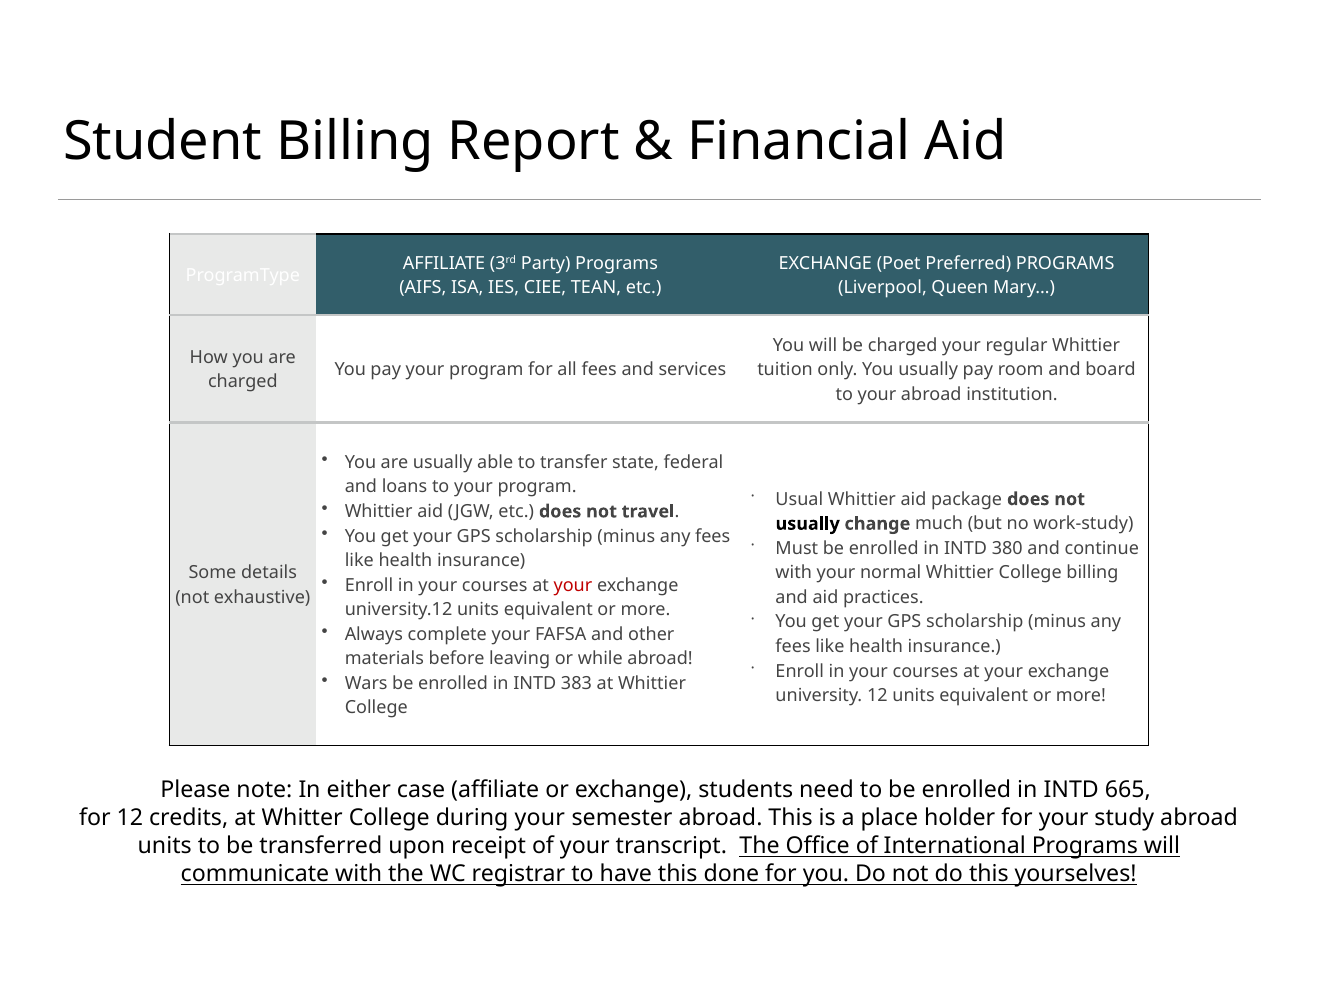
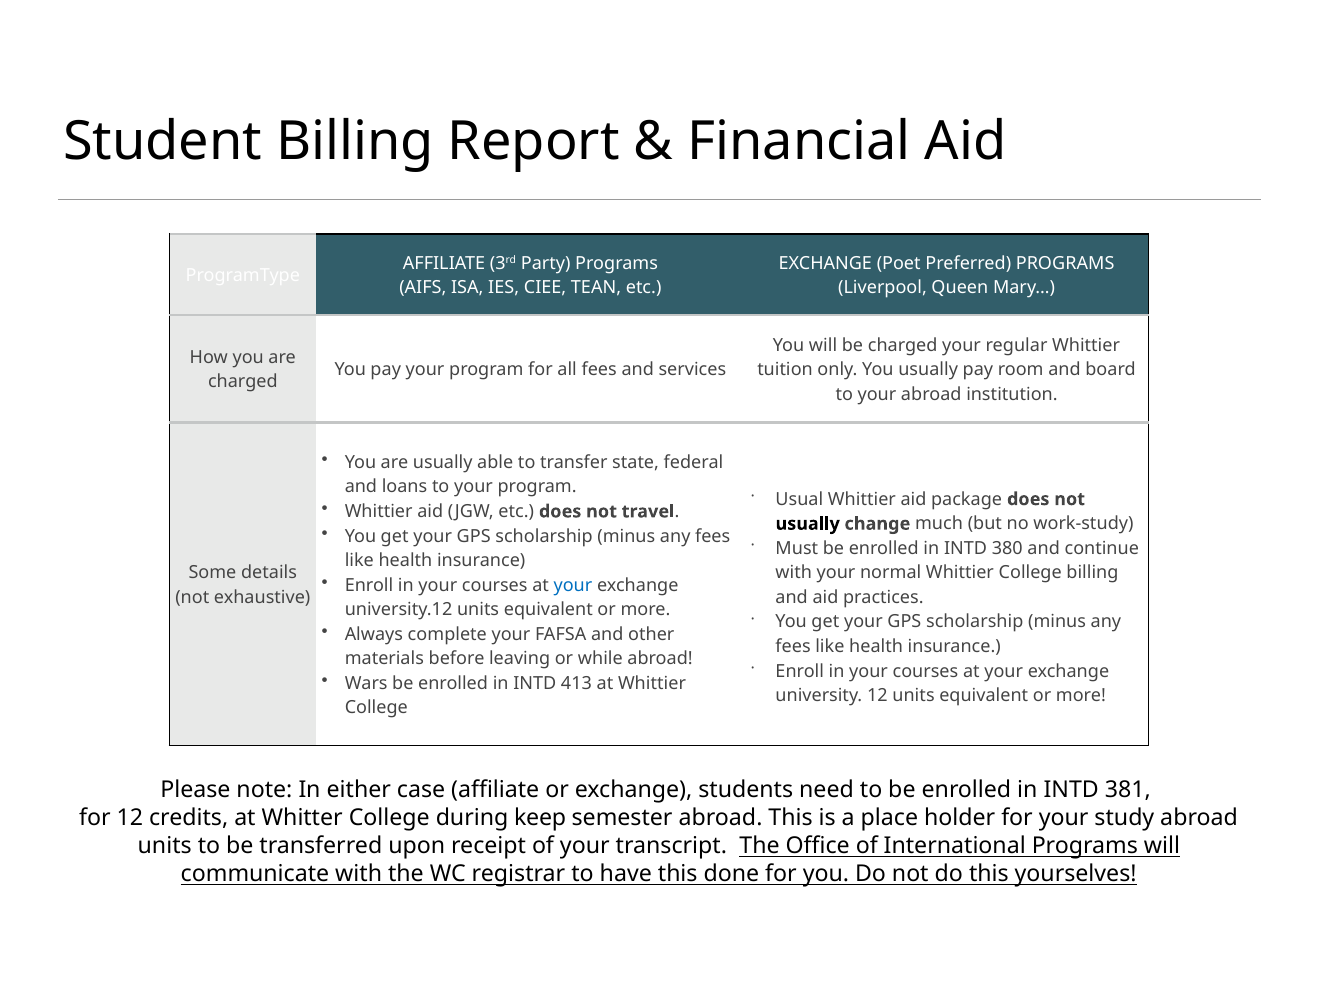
your at (573, 585) colour: red -> blue
383: 383 -> 413
665: 665 -> 381
during your: your -> keep
